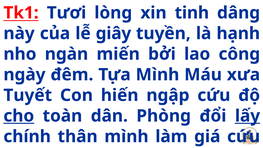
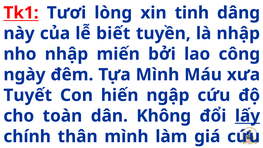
giây: giây -> biết
là hạnh: hạnh -> nhập
nho ngàn: ngàn -> nhập
cho underline: present -> none
Phòng: Phòng -> Không
